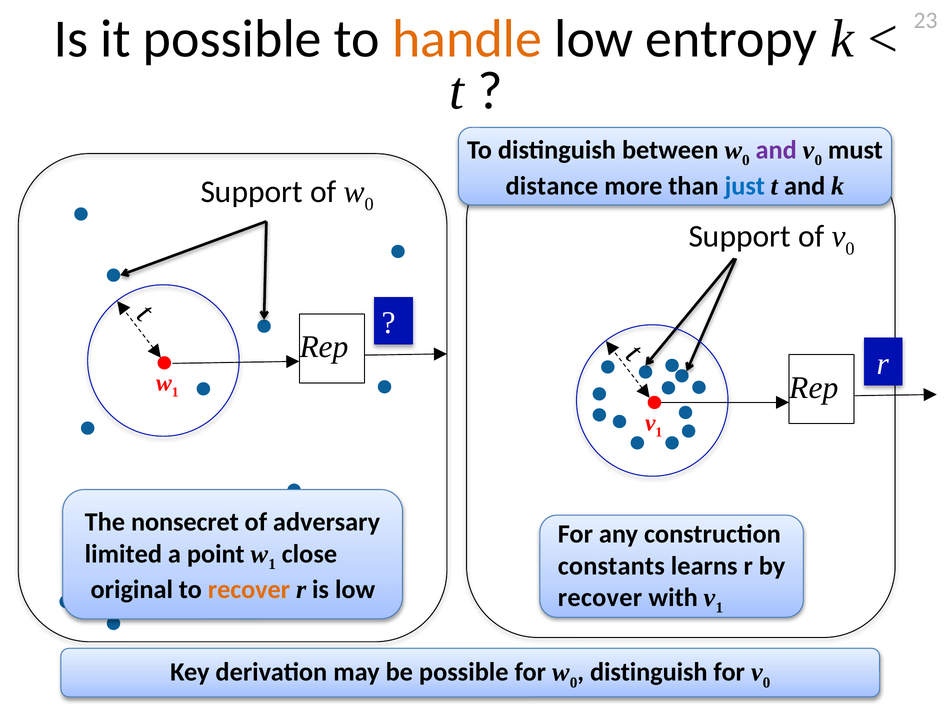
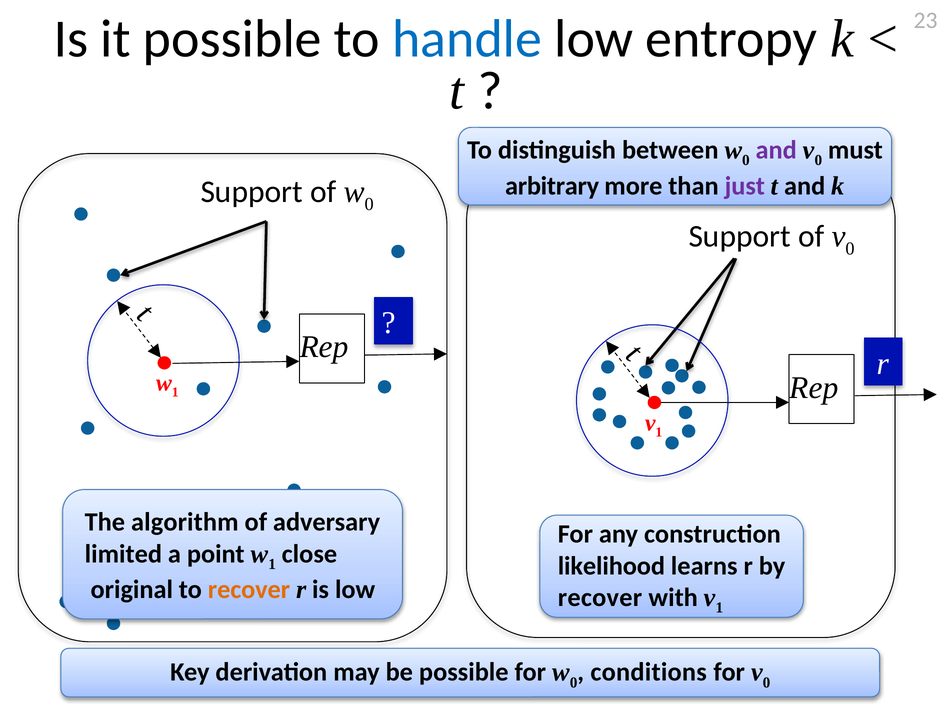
handle colour: orange -> blue
distance: distance -> arbitrary
just colour: blue -> purple
nonsecret: nonsecret -> algorithm
constants: constants -> likelihood
distinguish at (649, 672): distinguish -> conditions
